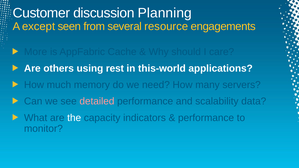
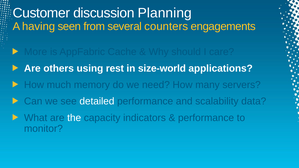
except: except -> having
resource: resource -> counters
this-world: this-world -> size-world
detailed colour: pink -> white
